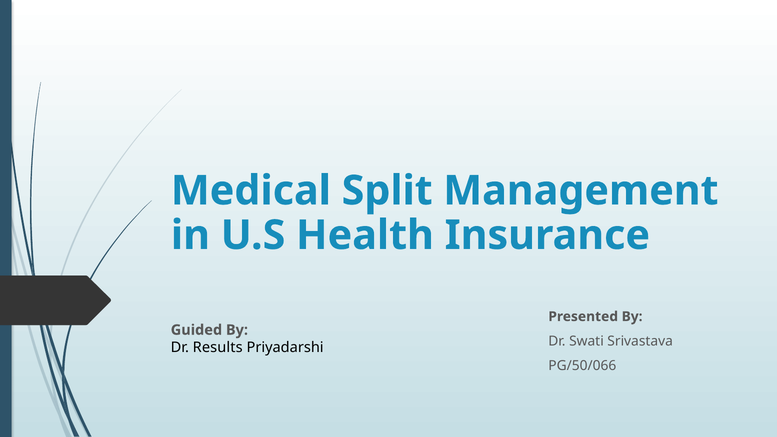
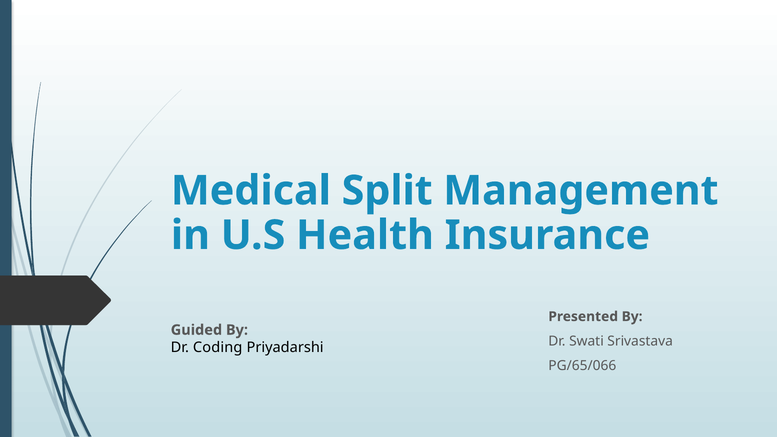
Results: Results -> Coding
PG/50/066: PG/50/066 -> PG/65/066
